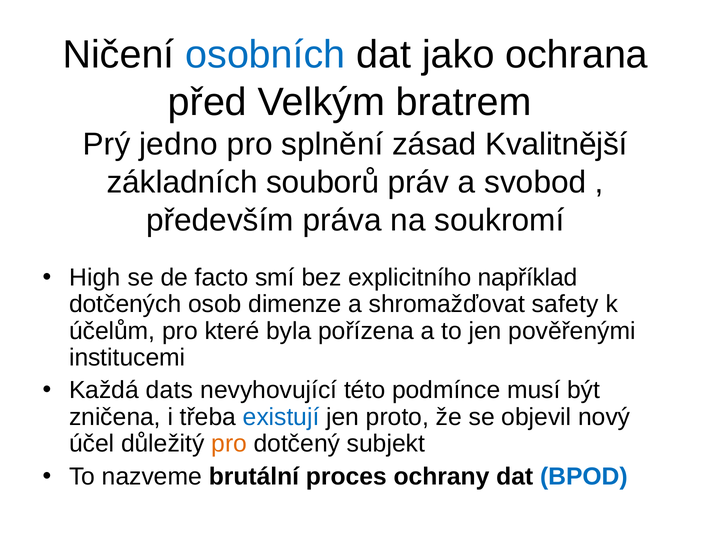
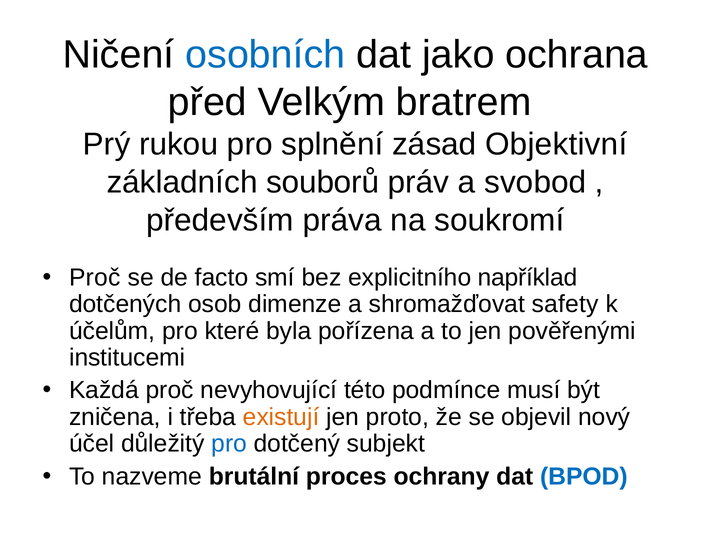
jedno: jedno -> rukou
Kvalitnější: Kvalitnější -> Objektivní
High at (95, 278): High -> Proč
Každá dats: dats -> proč
existují colour: blue -> orange
pro at (229, 444) colour: orange -> blue
